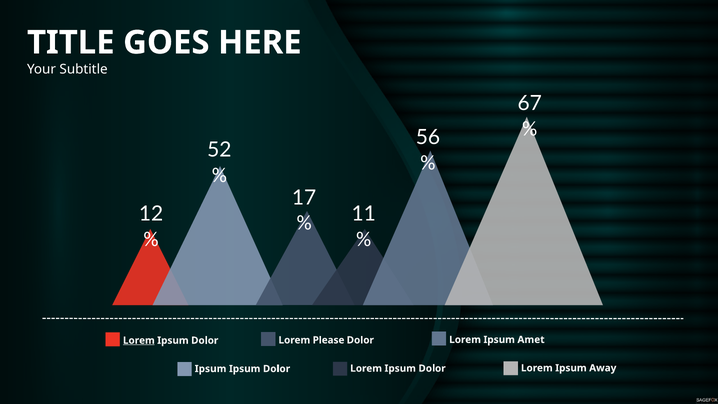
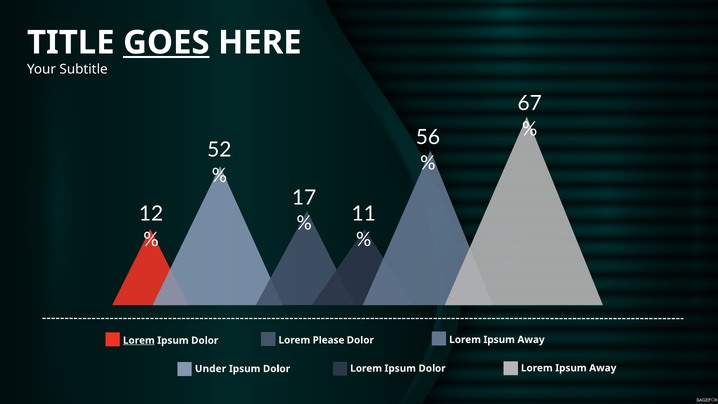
GOES underline: none -> present
Amet at (531, 340): Amet -> Away
Ipsum at (211, 369): Ipsum -> Under
